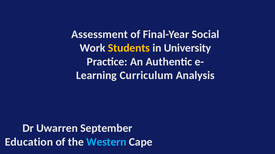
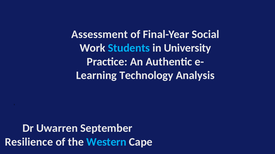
Students colour: yellow -> light blue
Curriculum: Curriculum -> Technology
Education: Education -> Resilience
